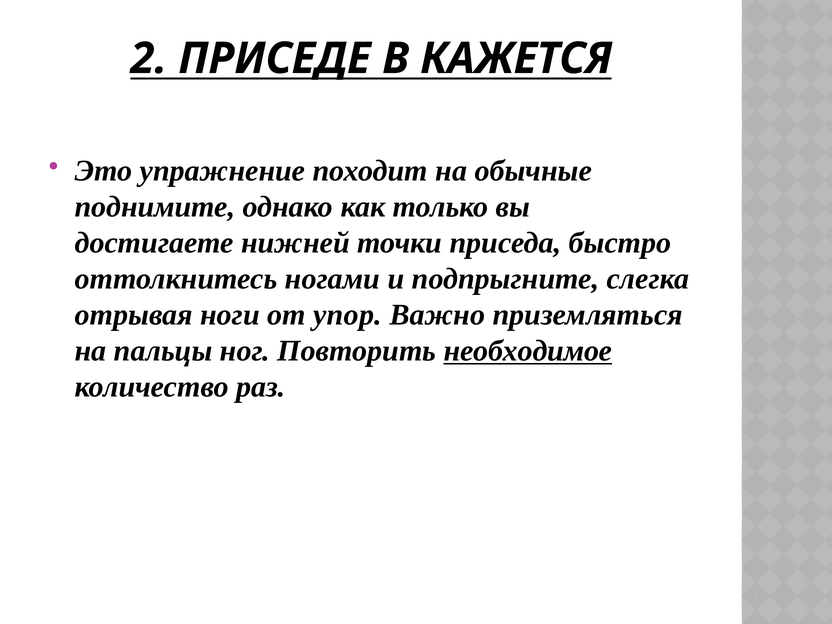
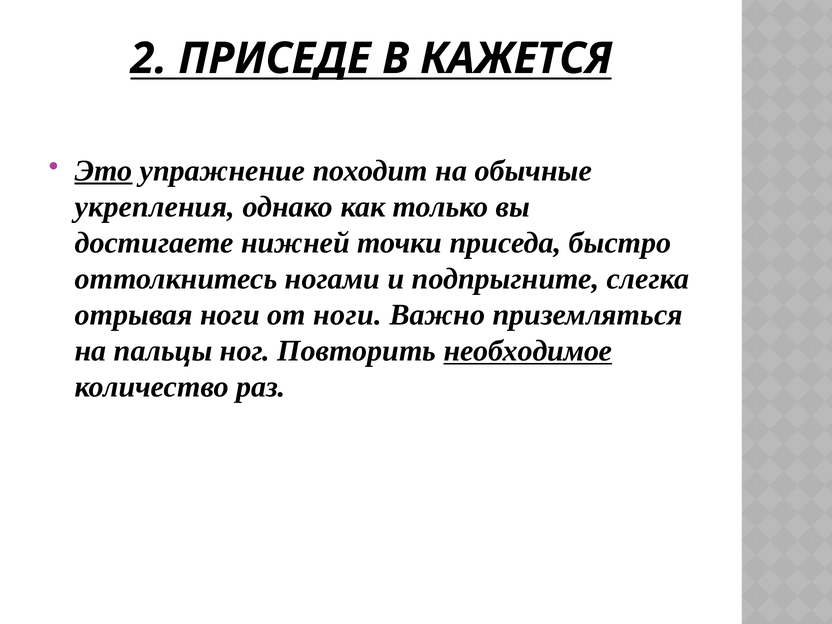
Это underline: none -> present
поднимите: поднимите -> укрепления
от упор: упор -> ноги
